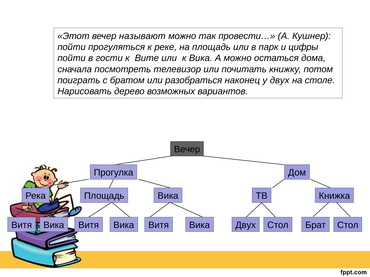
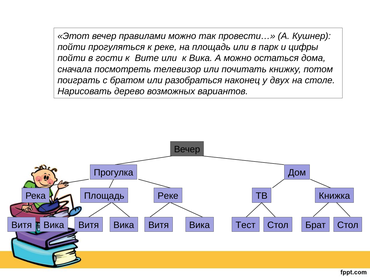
называют: называют -> правилами
Вика at (168, 196): Вика -> Реке
Двух at (246, 225): Двух -> Тест
